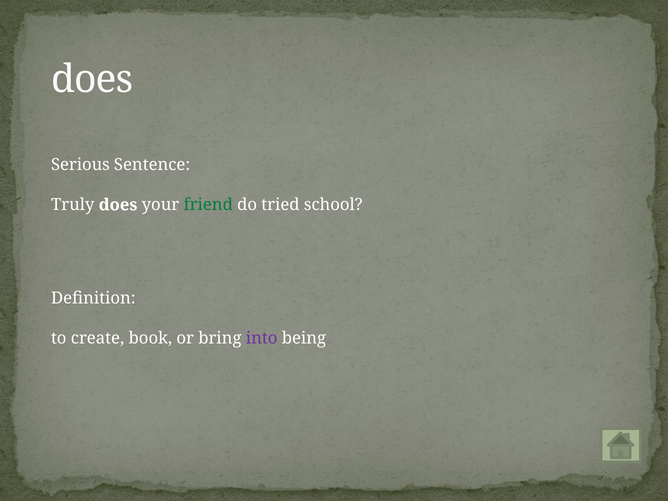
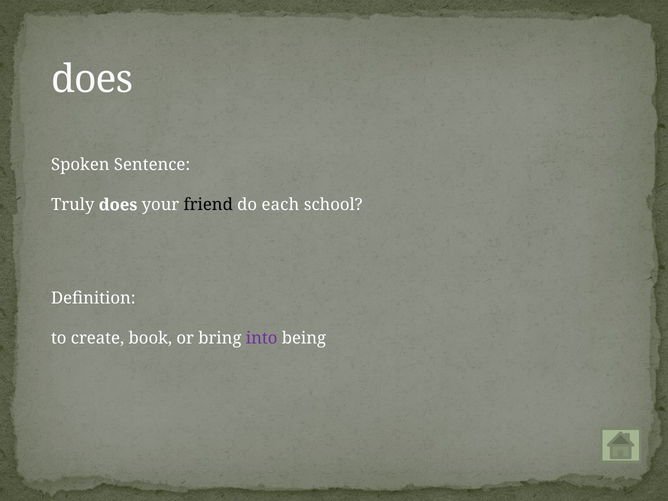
Serious: Serious -> Spoken
friend colour: green -> black
tried: tried -> each
